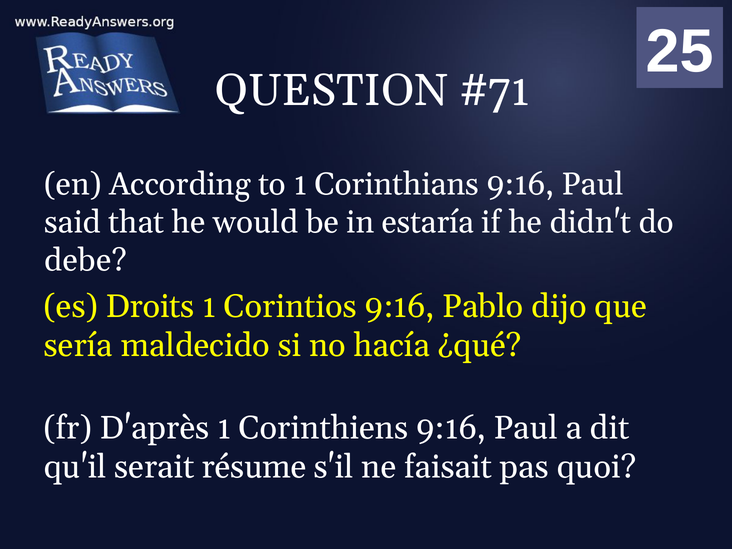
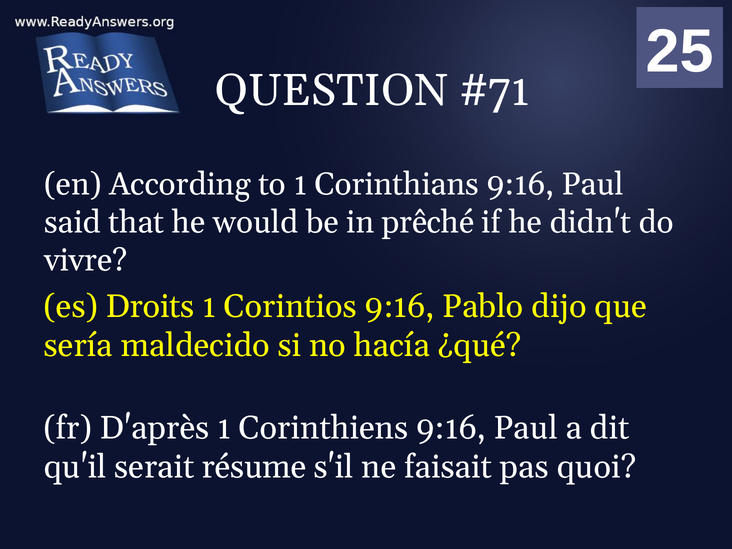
estaría: estaría -> prêché
debe: debe -> vivre
